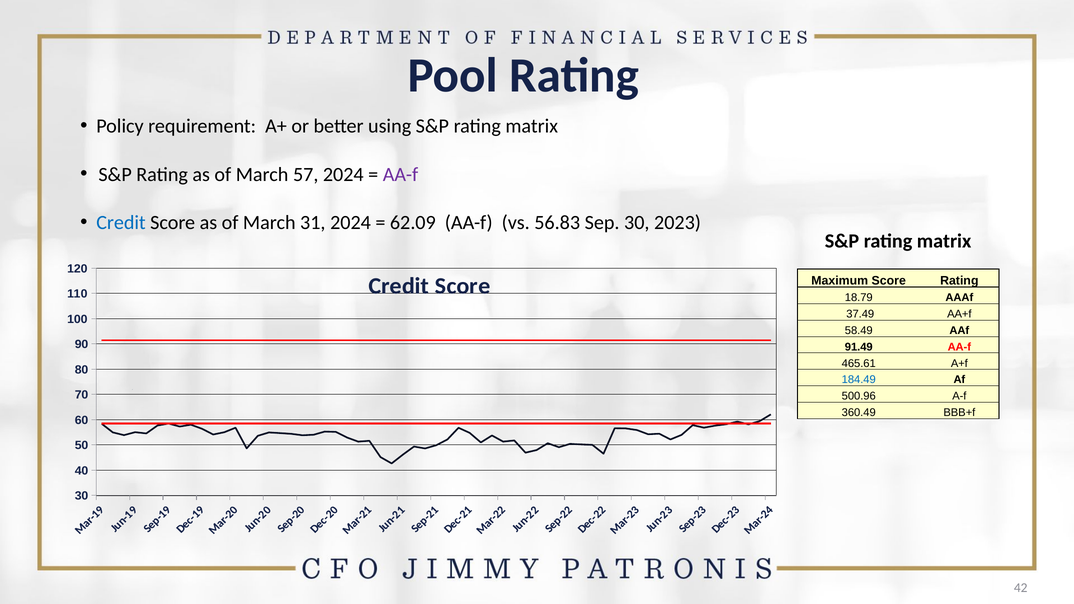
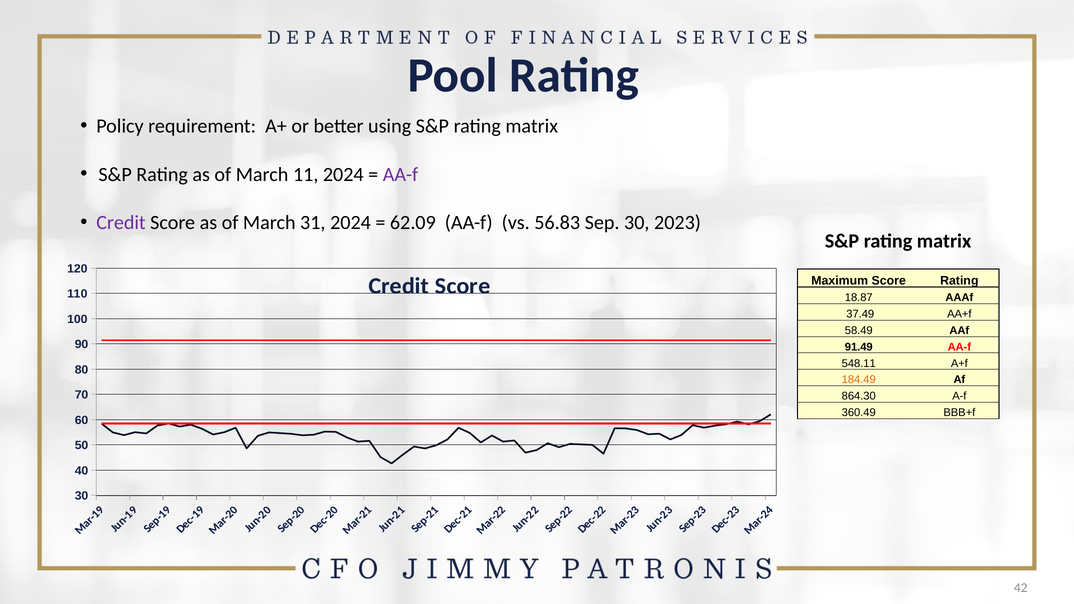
57: 57 -> 11
Credit at (121, 223) colour: blue -> purple
18.79: 18.79 -> 18.87
465.61: 465.61 -> 548.11
184.49 colour: blue -> orange
500.96: 500.96 -> 864.30
